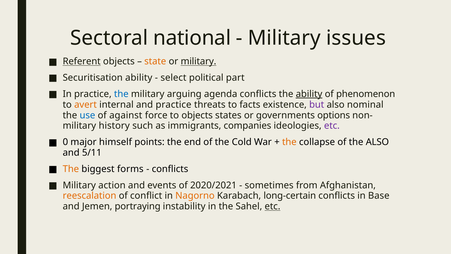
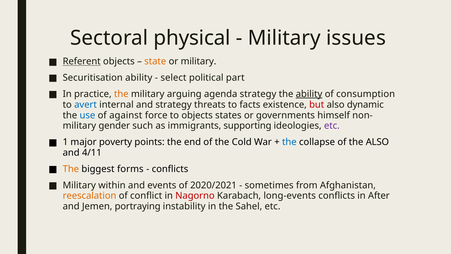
national: national -> physical
military at (198, 61) underline: present -> none
the at (121, 94) colour: blue -> orange
agenda conflicts: conflicts -> strategy
phenomenon: phenomenon -> consumption
avert colour: orange -> blue
and practice: practice -> strategy
but colour: purple -> red
nominal: nominal -> dynamic
options: options -> himself
history: history -> gender
companies: companies -> supporting
0: 0 -> 1
himself: himself -> poverty
the at (289, 142) colour: orange -> blue
5/11: 5/11 -> 4/11
action: action -> within
Nagorno colour: orange -> red
long-certain: long-certain -> long-events
Base: Base -> After
etc at (272, 206) underline: present -> none
